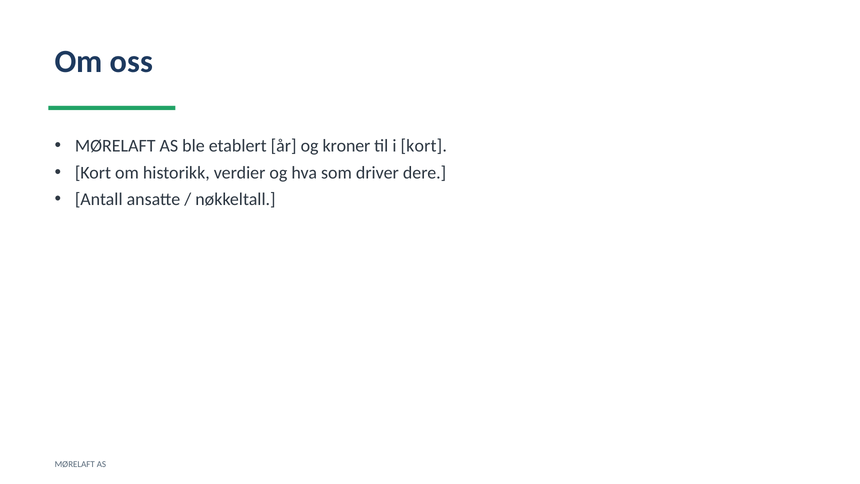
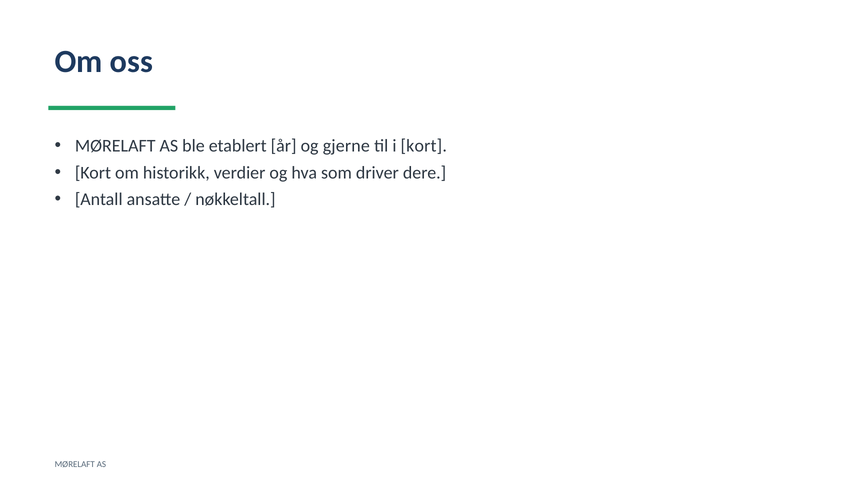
kroner: kroner -> gjerne
